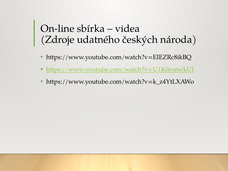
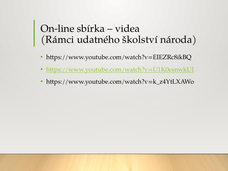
Zdroje: Zdroje -> Rámci
českých: českých -> školství
